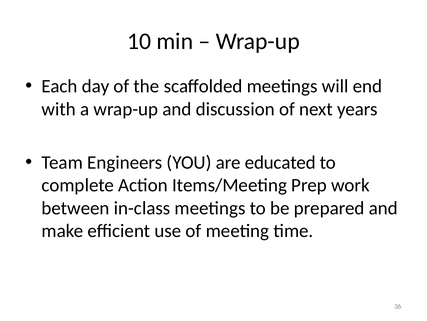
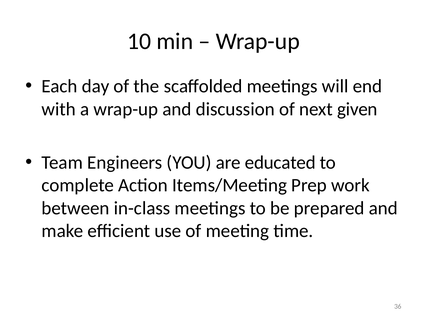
years: years -> given
